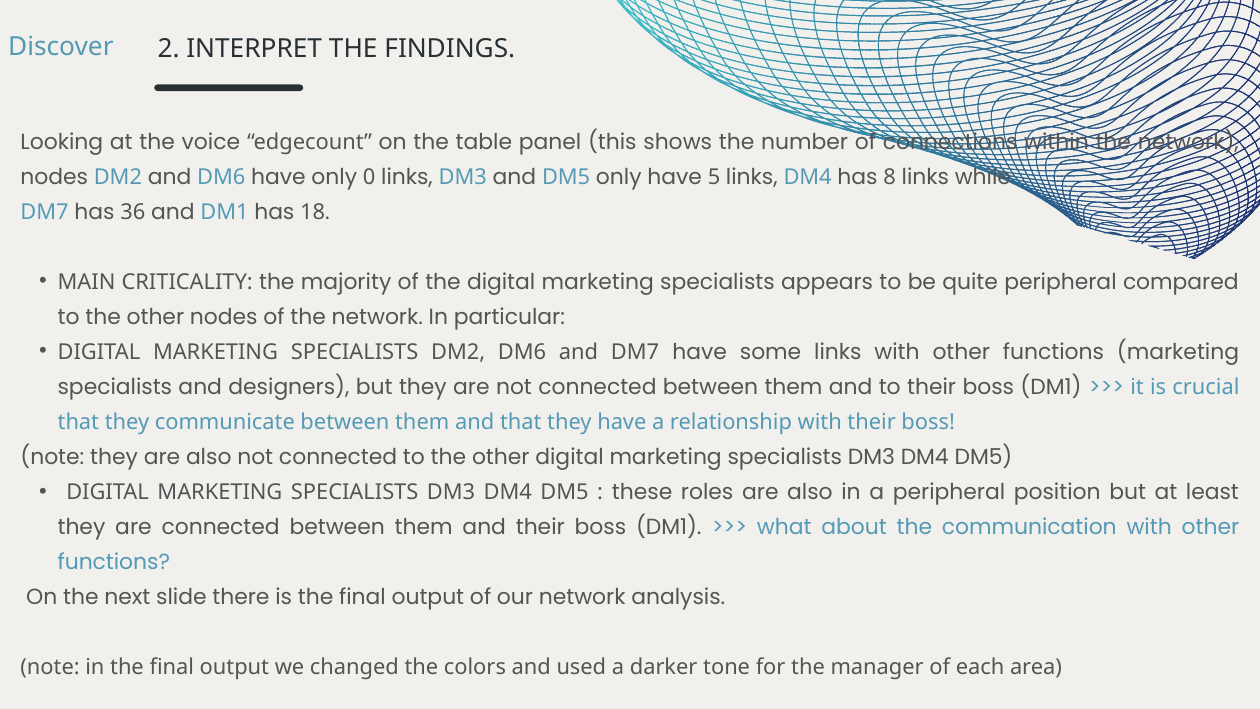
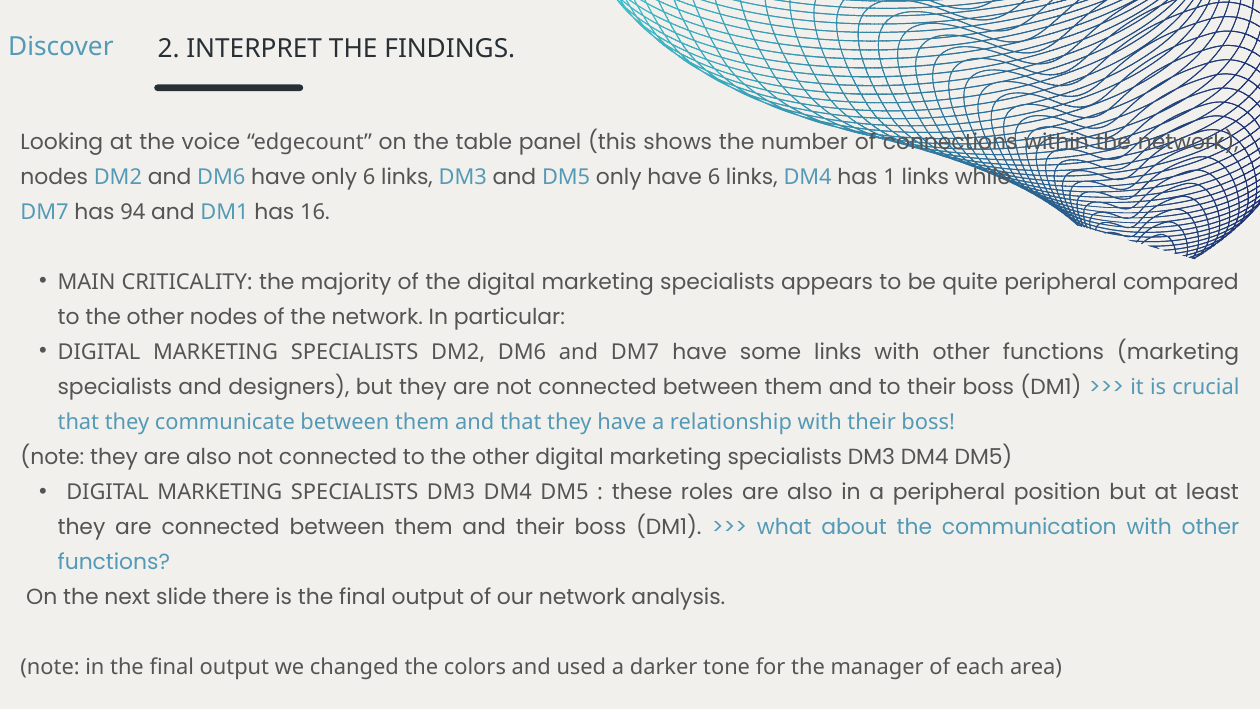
only 0: 0 -> 6
have 5: 5 -> 6
8: 8 -> 1
36: 36 -> 94
18: 18 -> 16
